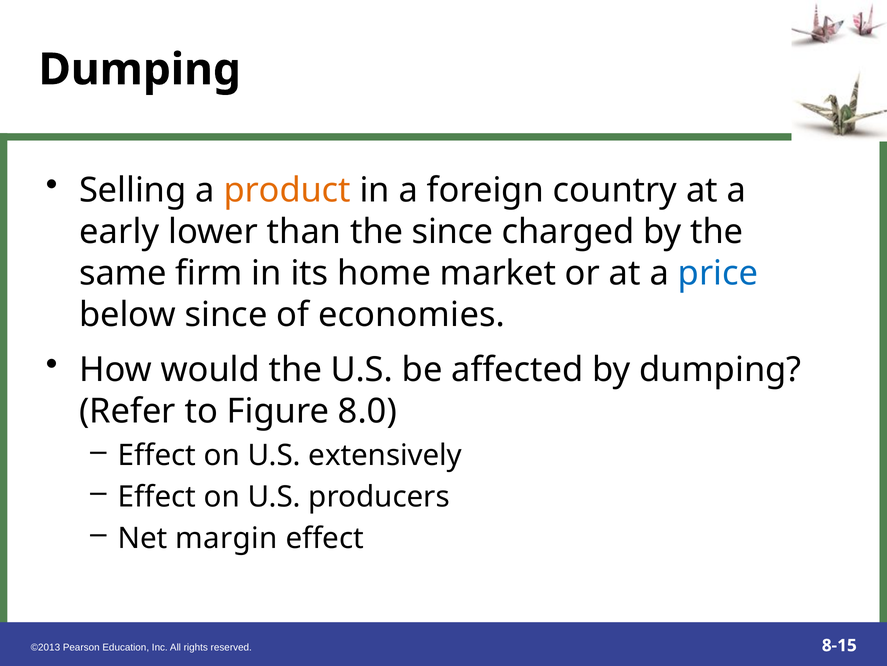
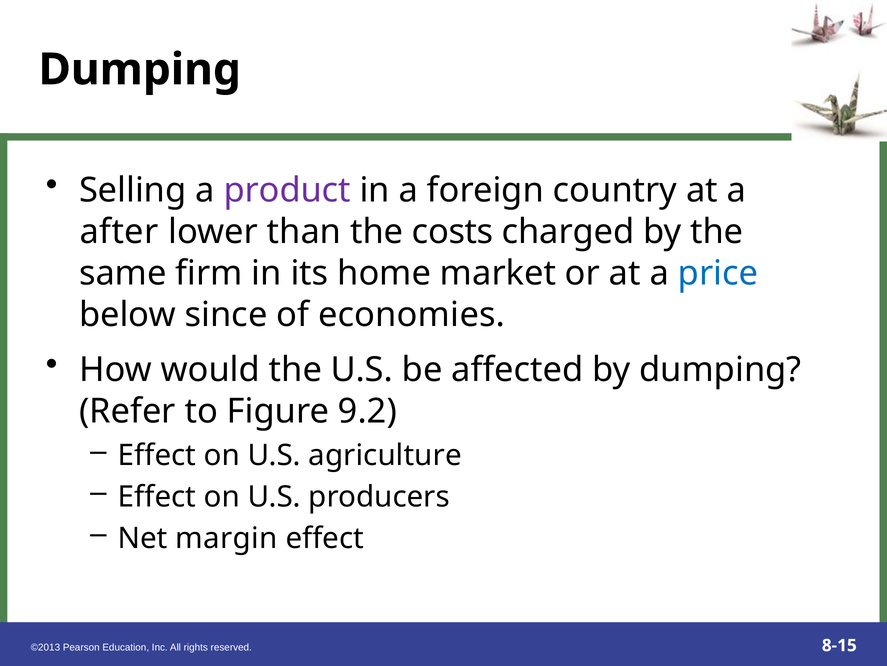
product colour: orange -> purple
early: early -> after
the since: since -> costs
8.0: 8.0 -> 9.2
extensively: extensively -> agriculture
